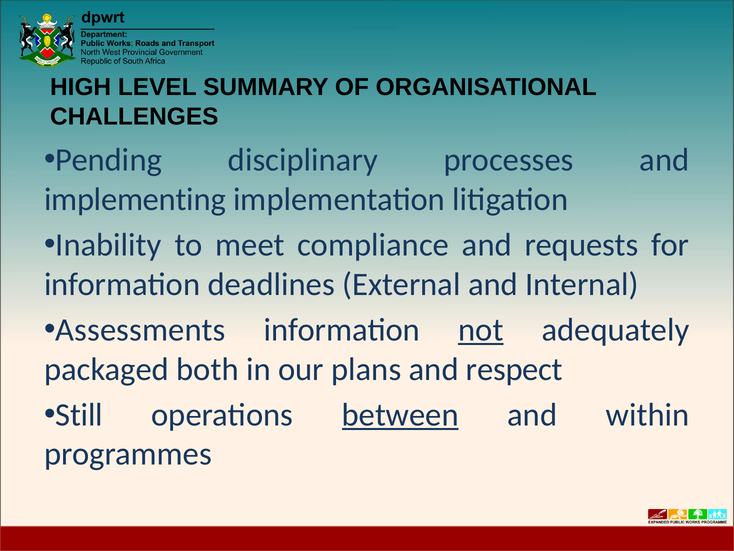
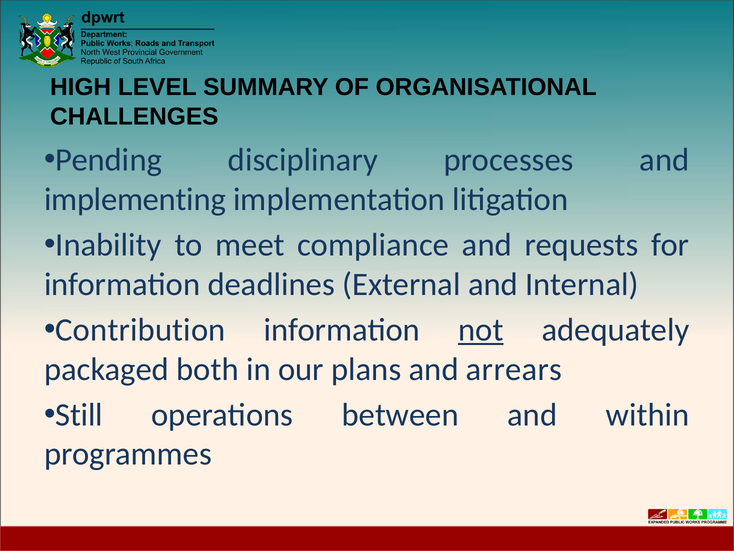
Assessments: Assessments -> Contribution
respect: respect -> arrears
between underline: present -> none
